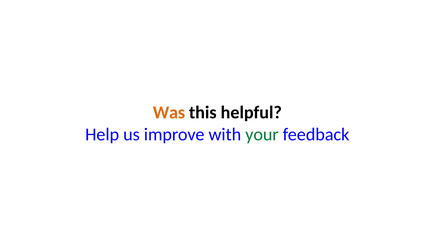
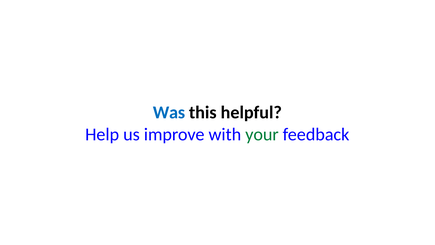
Was colour: orange -> blue
